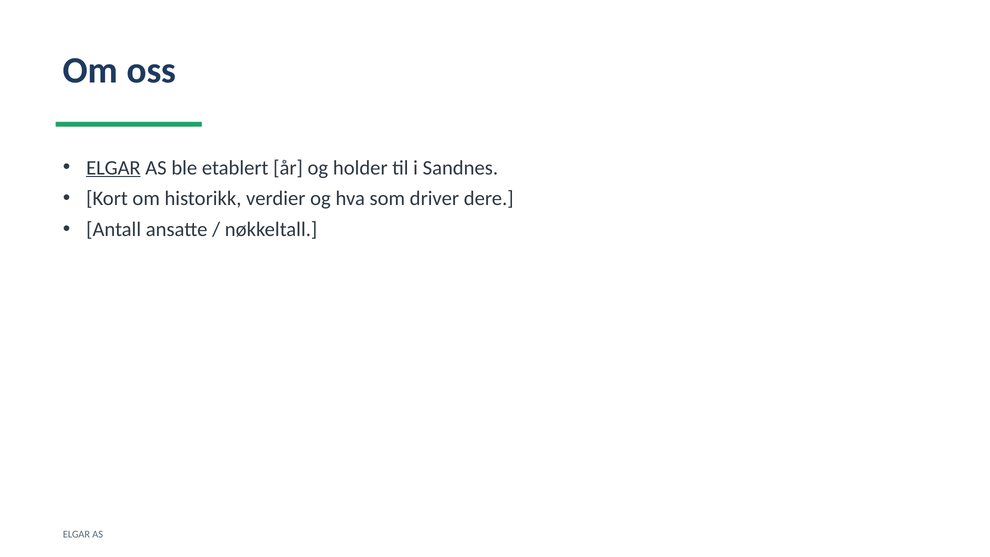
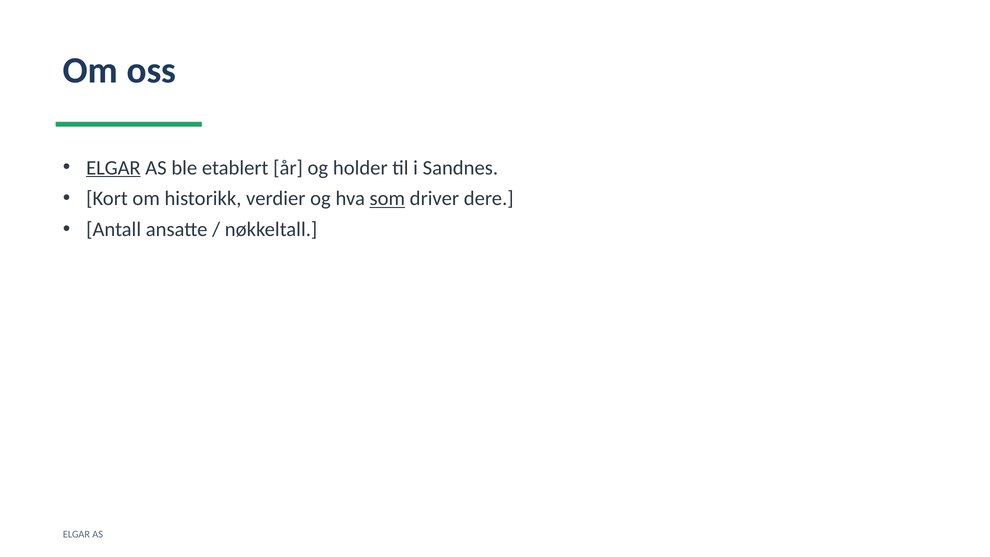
som underline: none -> present
